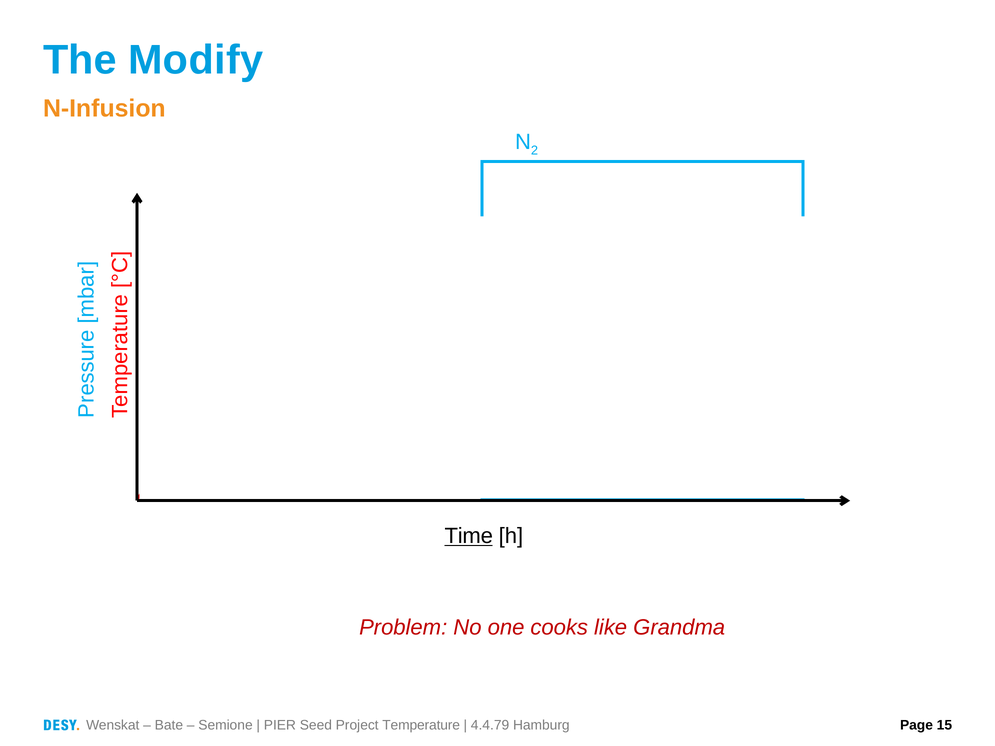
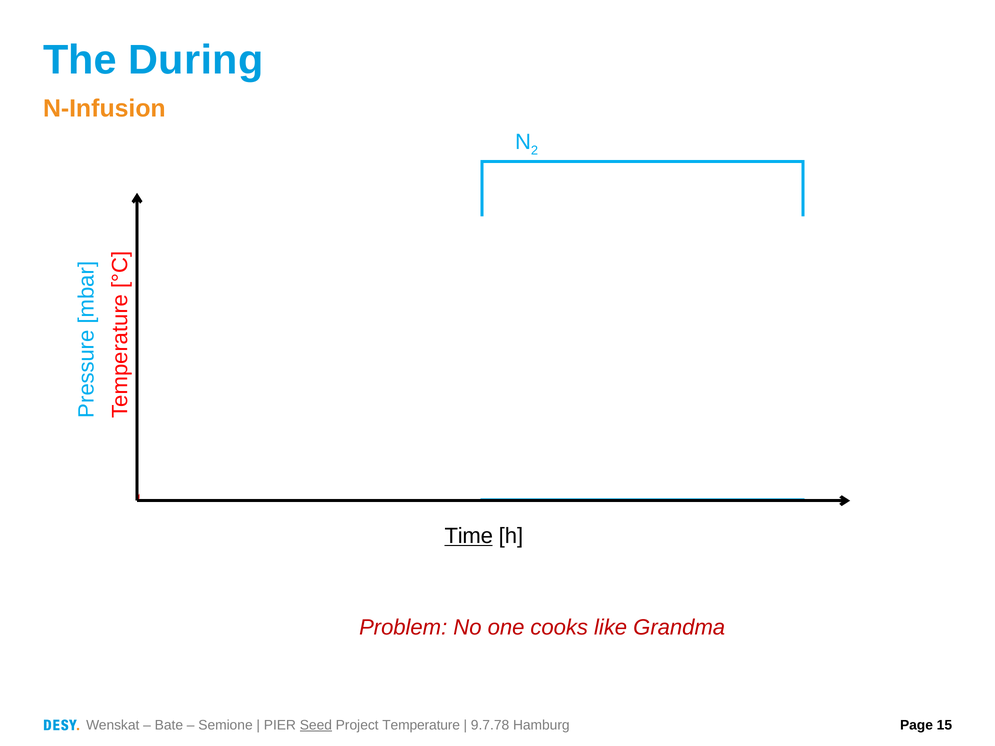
Modify: Modify -> During
Seed underline: none -> present
4.4.79: 4.4.79 -> 9.7.78
